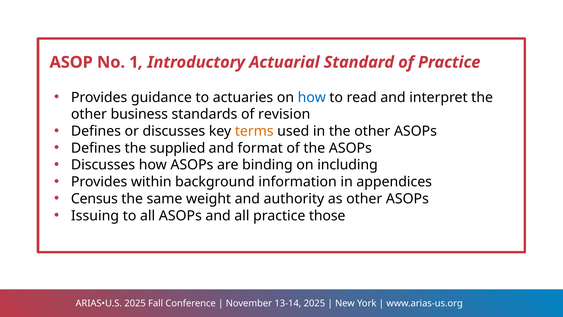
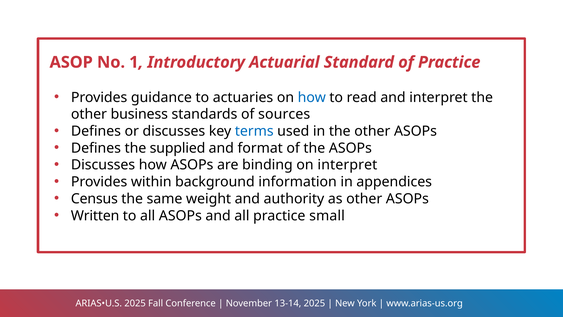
revision: revision -> sources
terms colour: orange -> blue
on including: including -> interpret
Issuing: Issuing -> Written
those: those -> small
